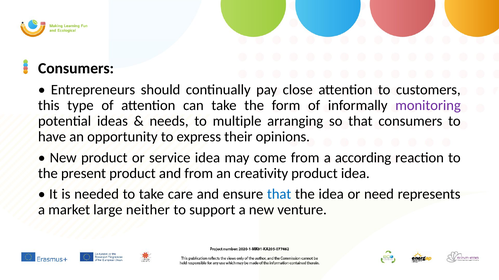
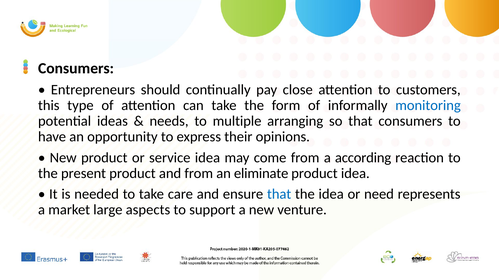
monitoring colour: purple -> blue
creativity: creativity -> eliminate
neither: neither -> aspects
